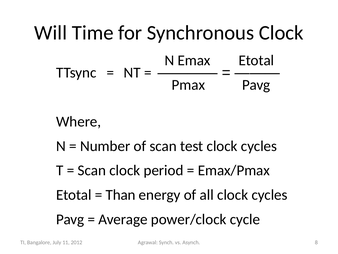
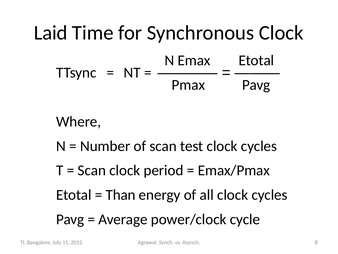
Will: Will -> Laid
